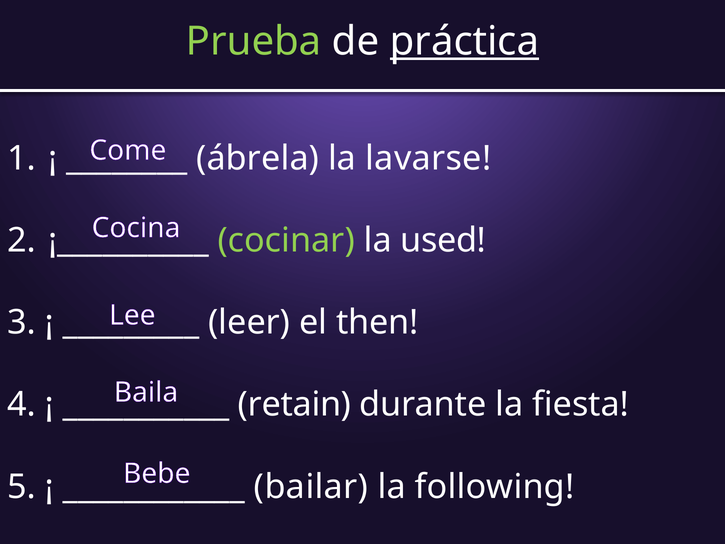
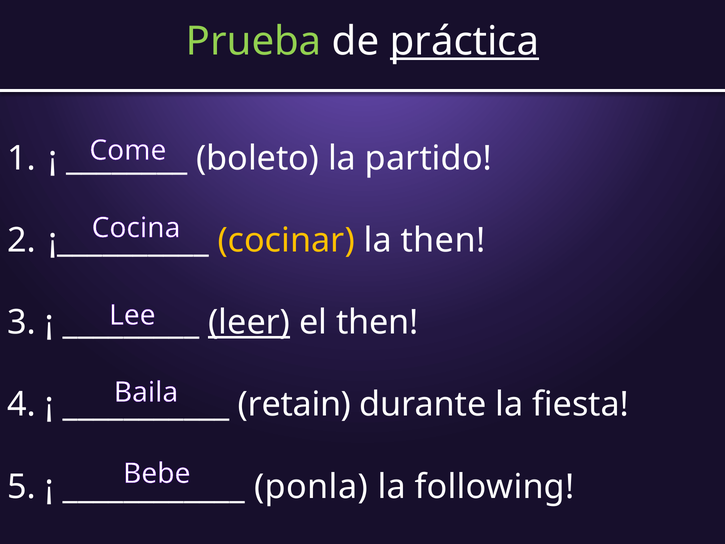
ábrela: ábrela -> boleto
lavarse: lavarse -> partido
cocinar colour: light green -> yellow
la used: used -> then
leer underline: none -> present
bailar: bailar -> ponla
